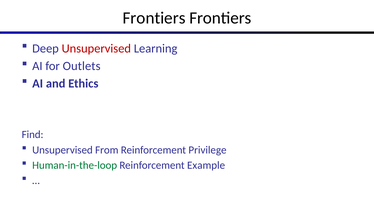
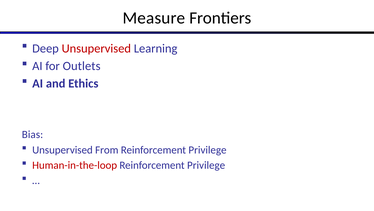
Frontiers at (154, 18): Frontiers -> Measure
Find: Find -> Bias
Human-in-the-loop colour: green -> red
Example at (206, 165): Example -> Privilege
